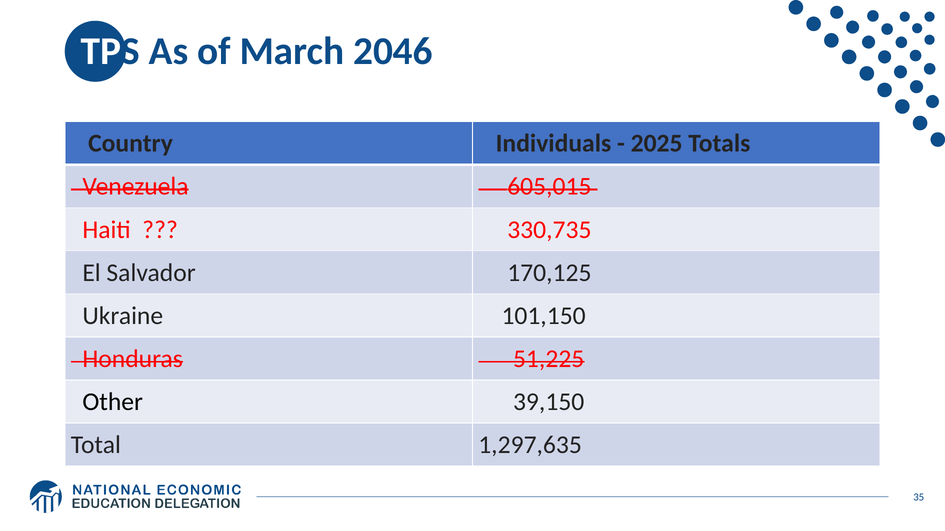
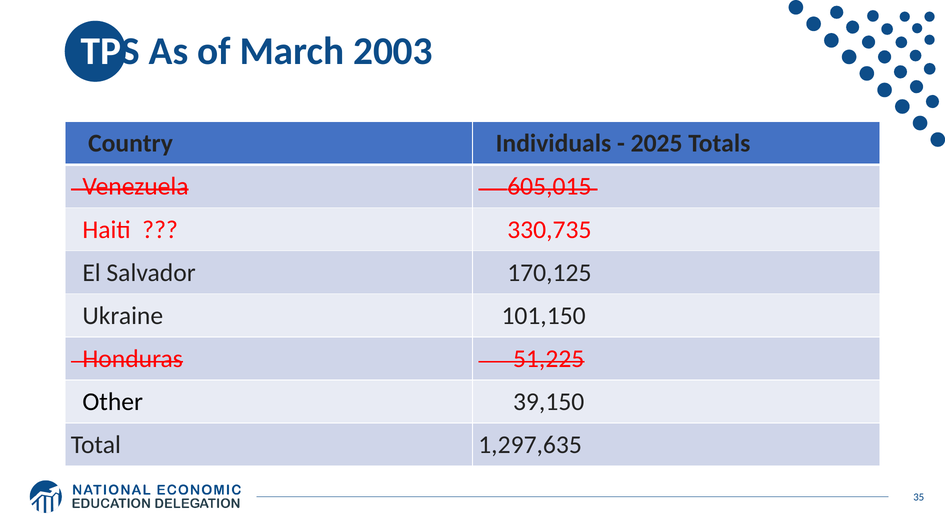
2046: 2046 -> 2003
